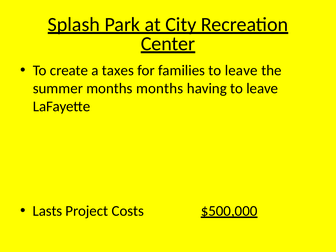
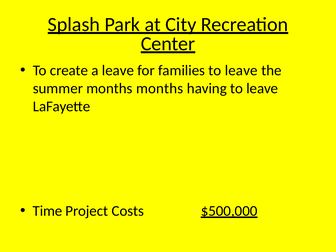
a taxes: taxes -> leave
Lasts: Lasts -> Time
